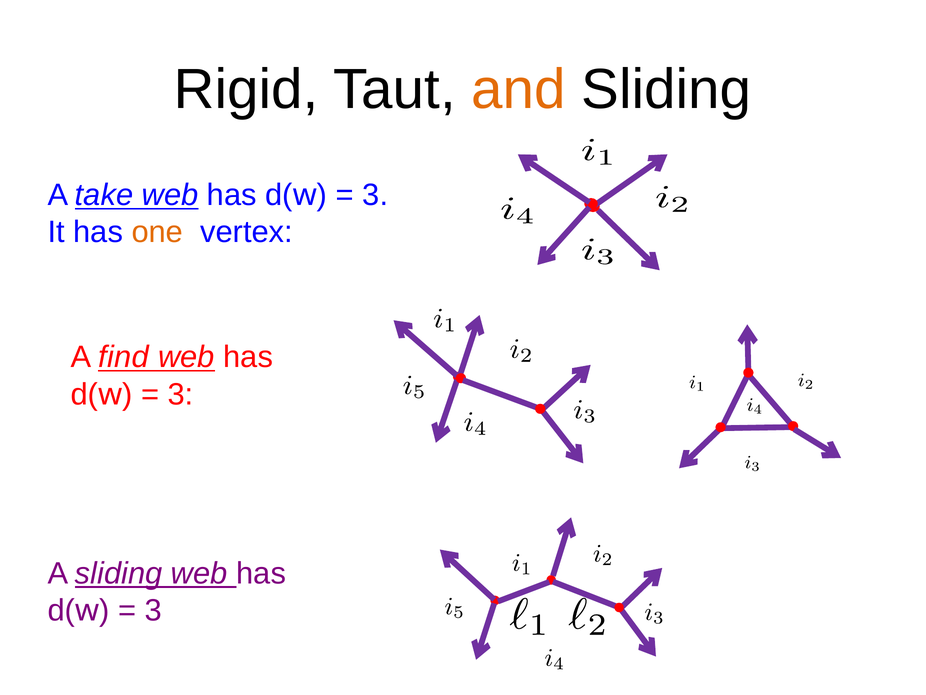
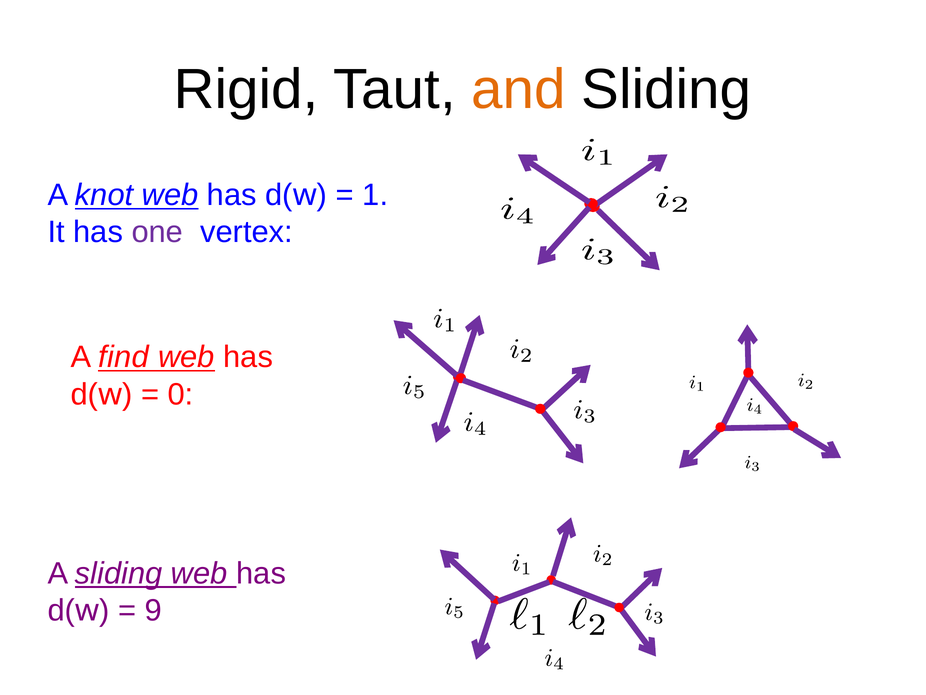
take: take -> knot
3 at (375, 195): 3 -> 1
one colour: orange -> purple
3 at (181, 394): 3 -> 0
3 at (153, 610): 3 -> 9
